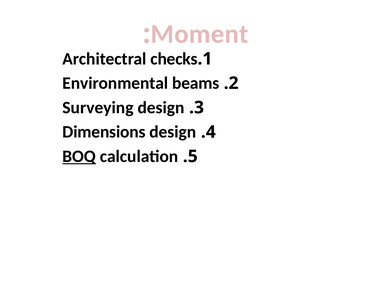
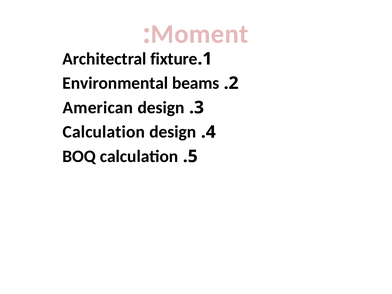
checks: checks -> fixture
Surveying: Surveying -> American
Dimensions at (104, 132): Dimensions -> Calculation
BOQ underline: present -> none
